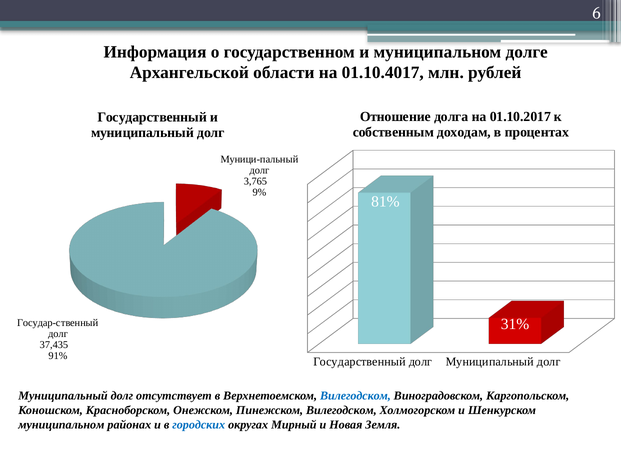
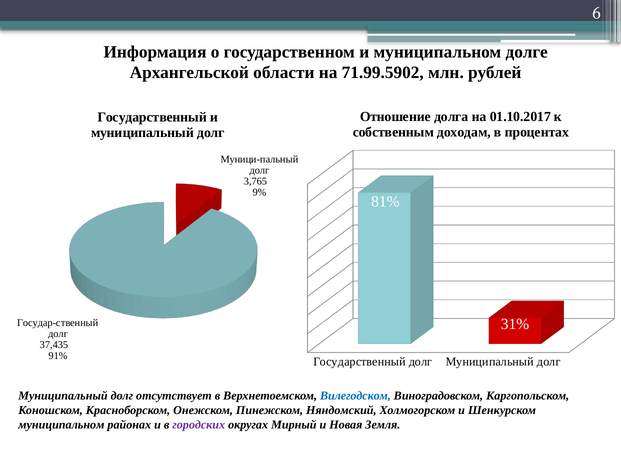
01.10.4017: 01.10.4017 -> 71.99.5902
Пинежском Вилегодском: Вилегодском -> Няндомский
городских colour: blue -> purple
